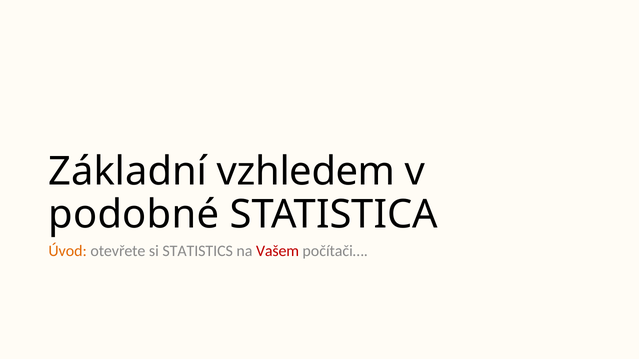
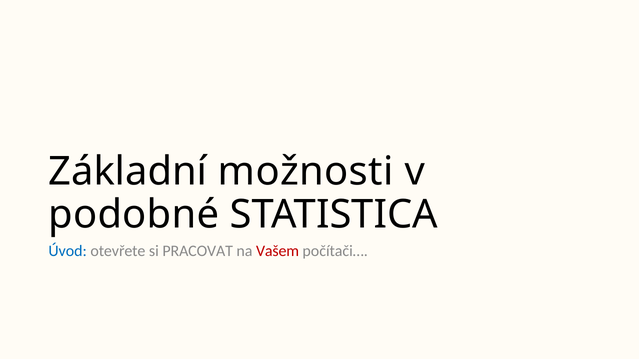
vzhledem: vzhledem -> možnosti
Úvod colour: orange -> blue
STATISTICS: STATISTICS -> PRACOVAT
